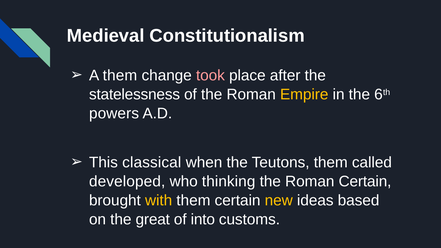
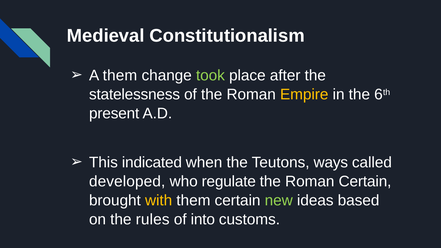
took colour: pink -> light green
powers: powers -> present
classical: classical -> indicated
Teutons them: them -> ways
thinking: thinking -> regulate
new colour: yellow -> light green
great: great -> rules
